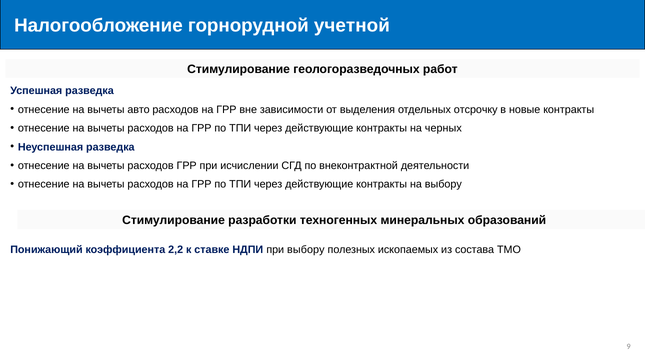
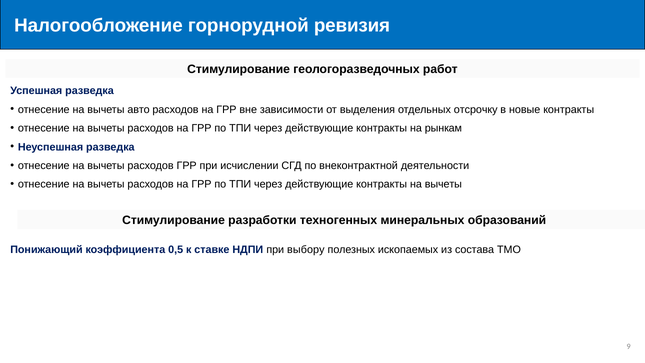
учетной: учетной -> ревизия
черных: черных -> рынкам
контракты на выбору: выбору -> вычеты
2,2: 2,2 -> 0,5
